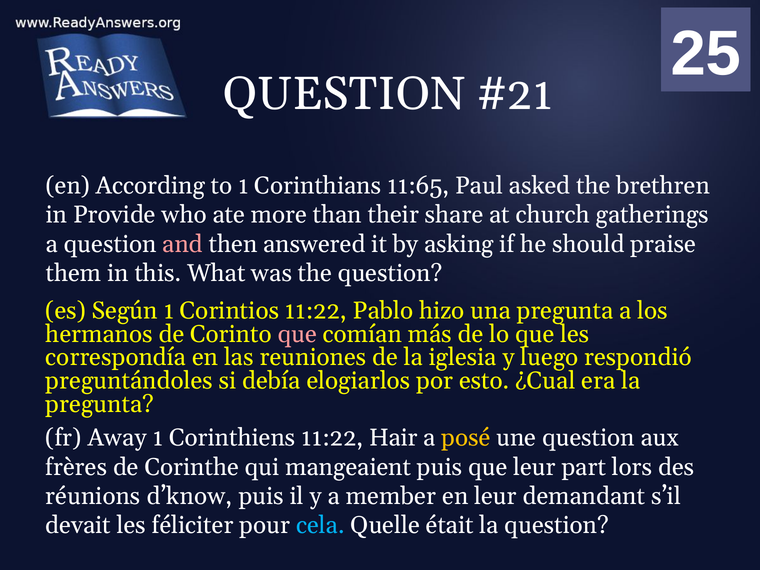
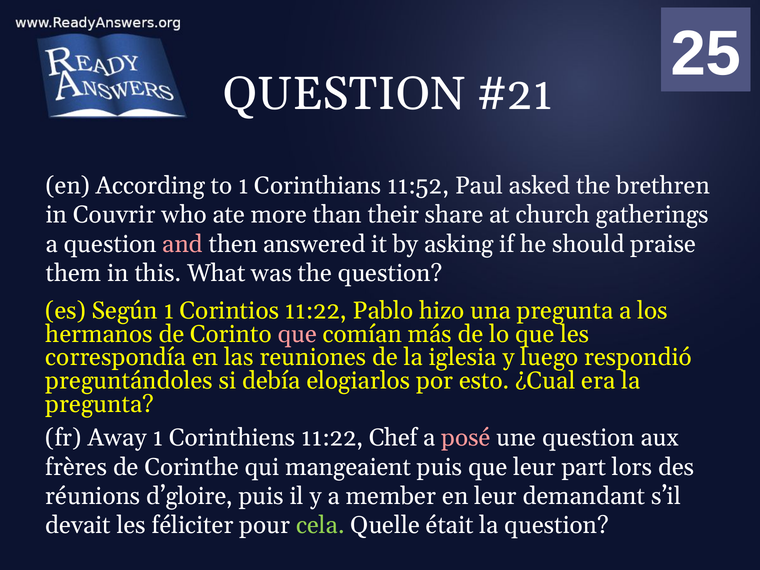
11:65: 11:65 -> 11:52
Provide: Provide -> Couvrir
Hair: Hair -> Chef
posé colour: yellow -> pink
d’know: d’know -> d’gloire
cela colour: light blue -> light green
